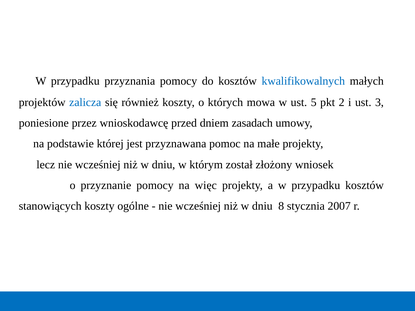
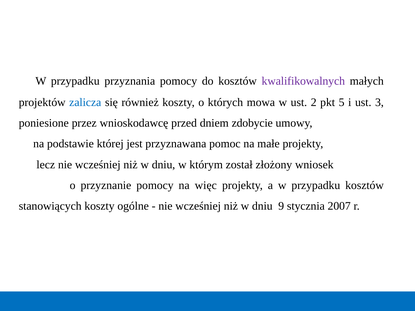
kwalifikowalnych colour: blue -> purple
5: 5 -> 2
2: 2 -> 5
zasadach: zasadach -> zdobycie
8: 8 -> 9
